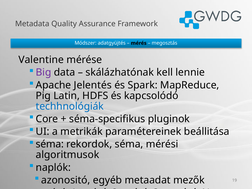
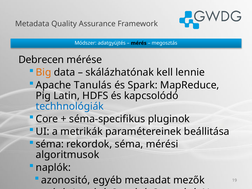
Valentine: Valentine -> Debrecen
Big colour: purple -> orange
Jelentés: Jelentés -> Tanulás
